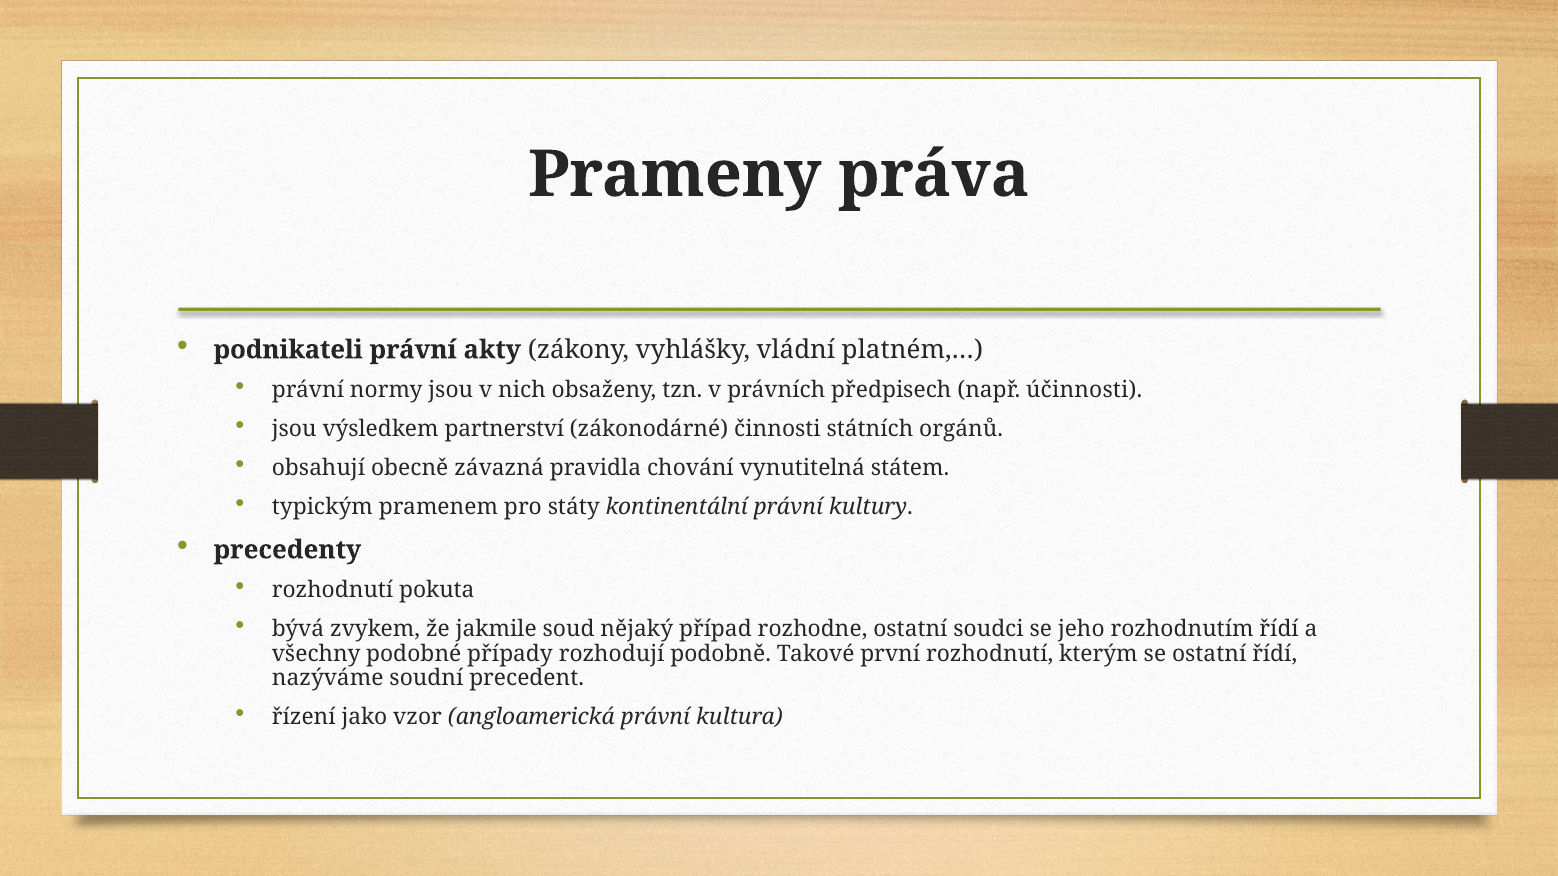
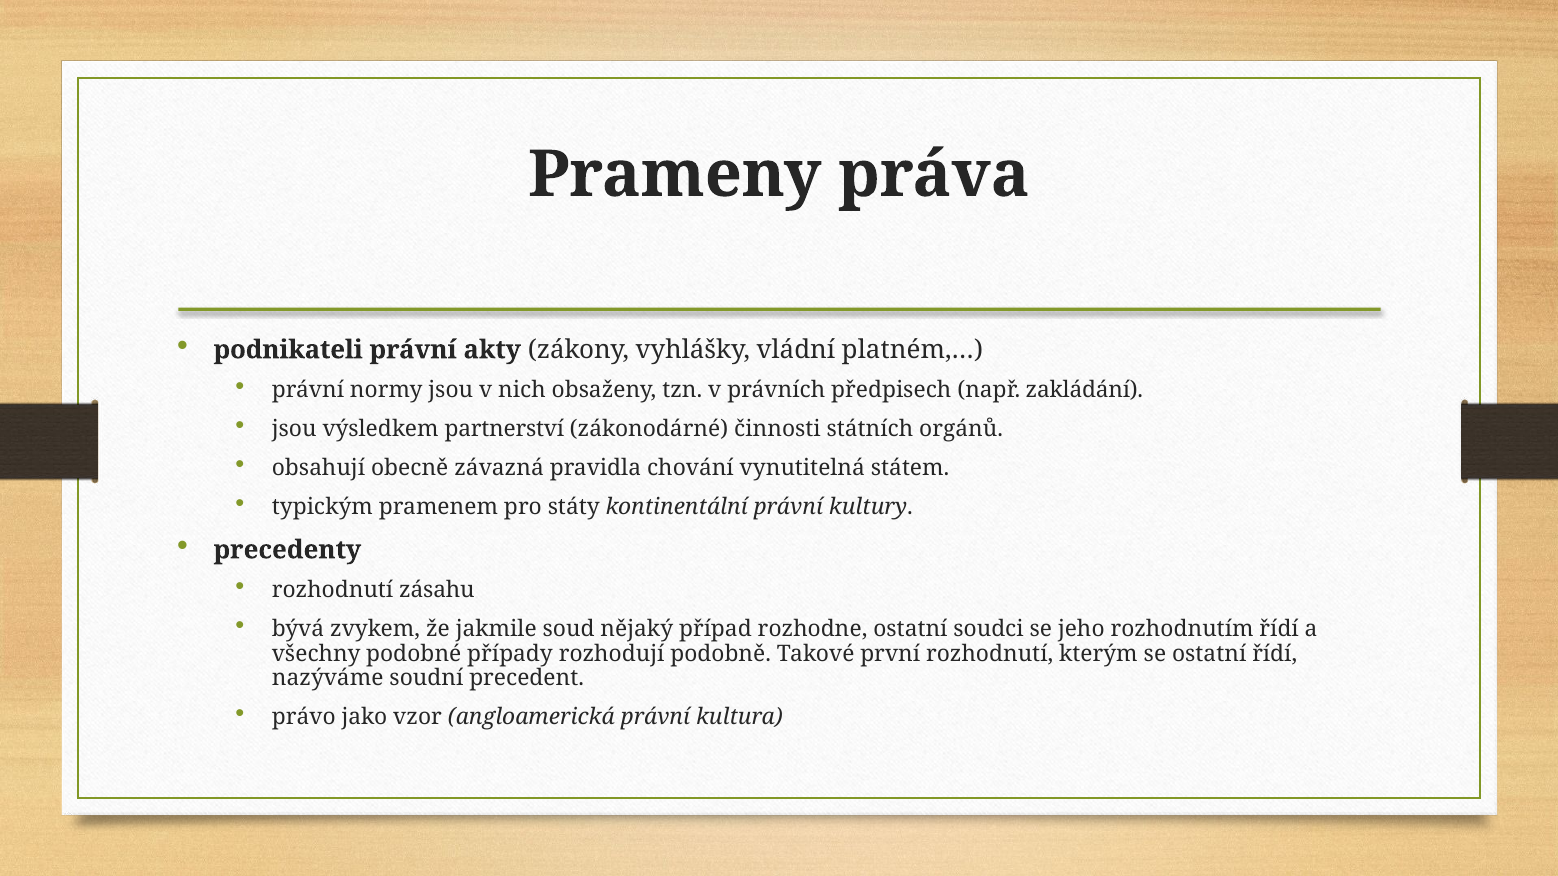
účinnosti: účinnosti -> zakládání
pokuta: pokuta -> zásahu
řízení: řízení -> právo
